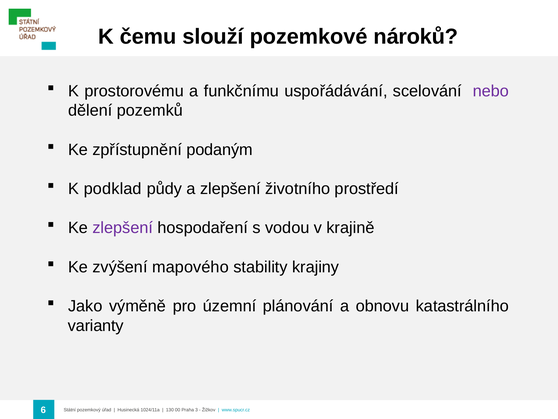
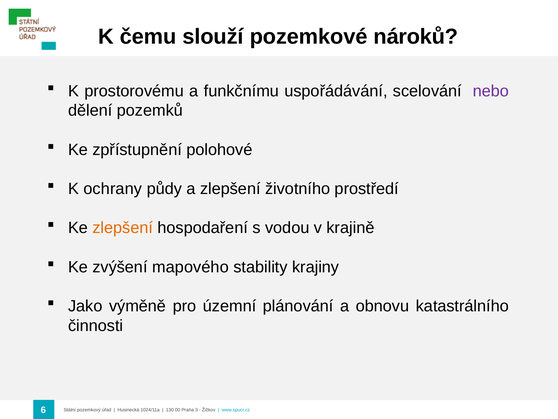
podaným: podaným -> polohové
podklad: podklad -> ochrany
zlepšení at (123, 228) colour: purple -> orange
varianty: varianty -> činnosti
